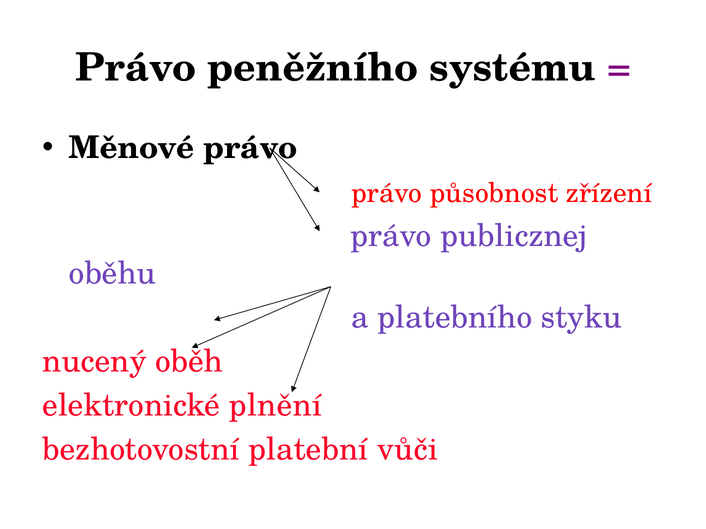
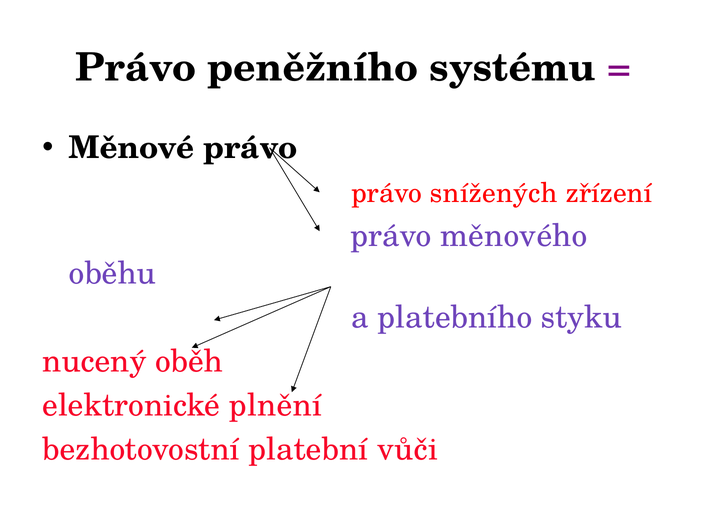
působnost: působnost -> snížených
publicznej: publicznej -> měnového
